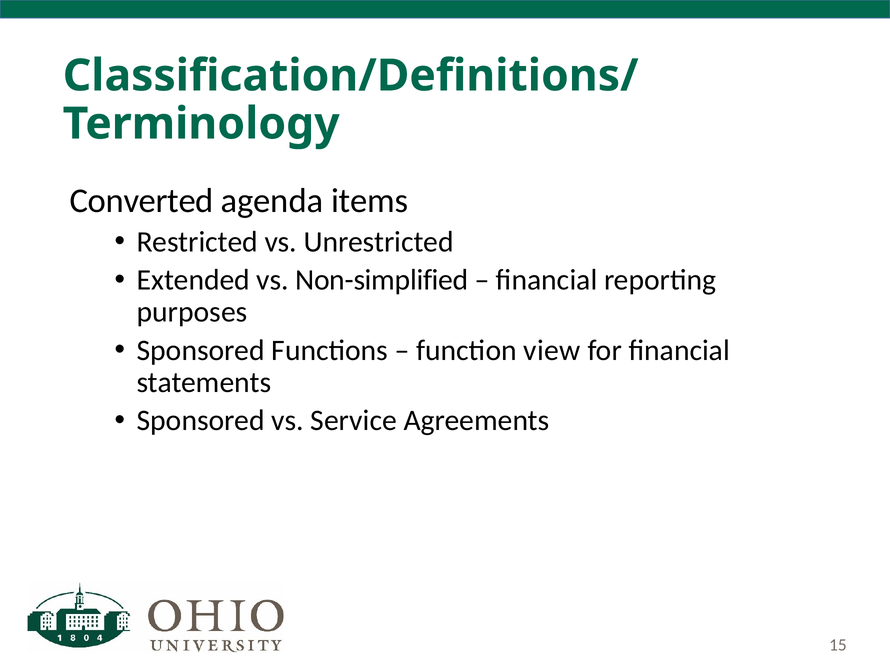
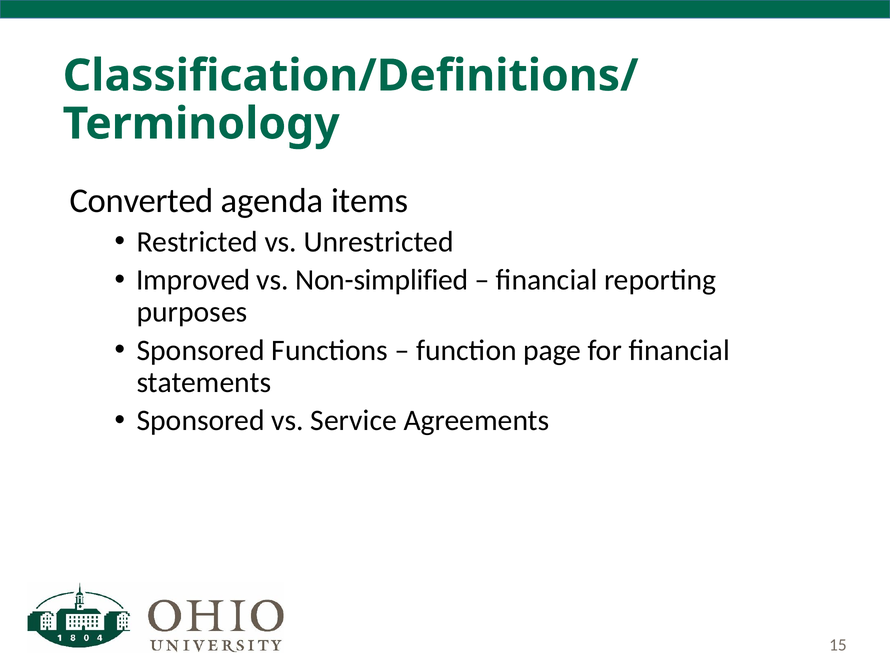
Extended: Extended -> Improved
view: view -> page
